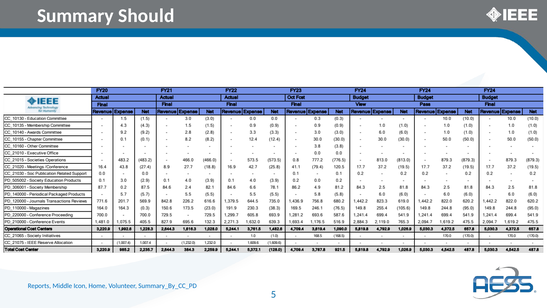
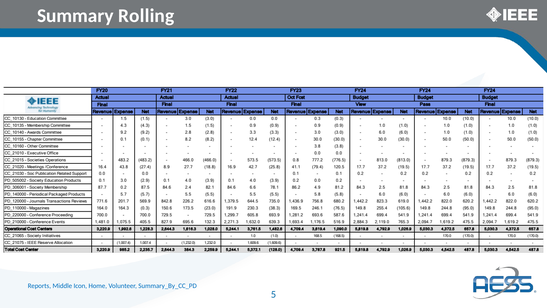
Should: Should -> Rolling
